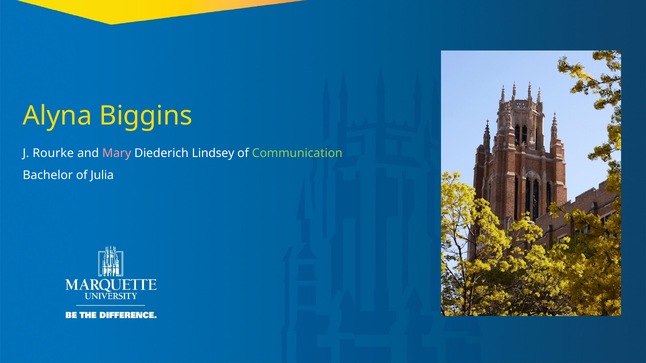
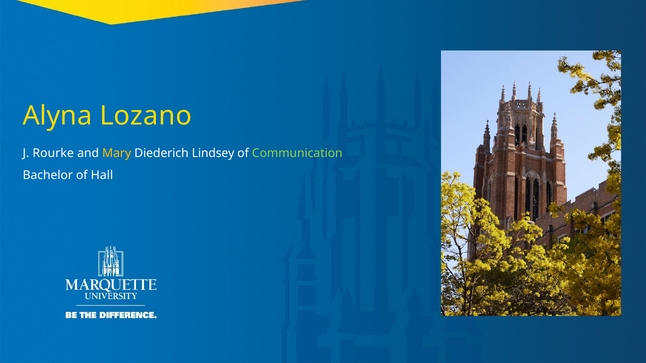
Biggins: Biggins -> Lozano
Mary colour: pink -> yellow
Julia: Julia -> Hall
